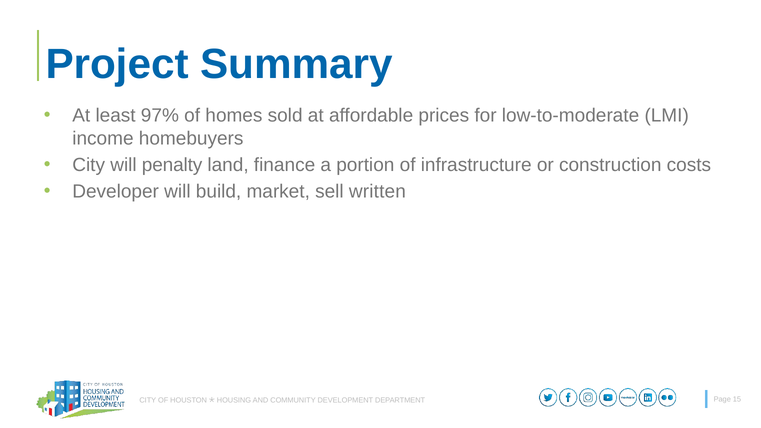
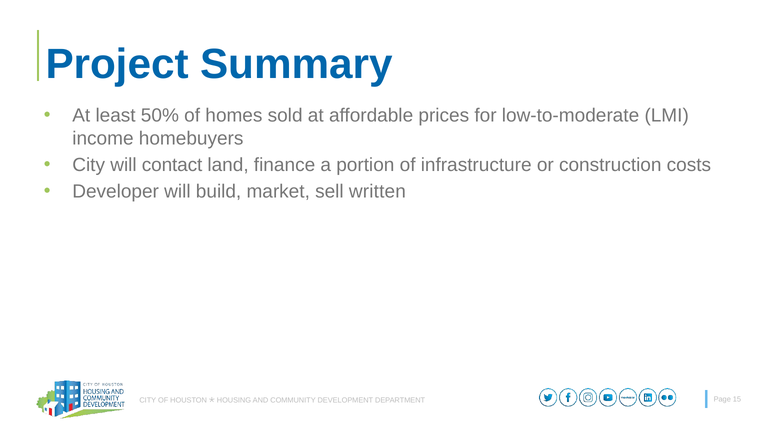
97%: 97% -> 50%
penalty: penalty -> contact
